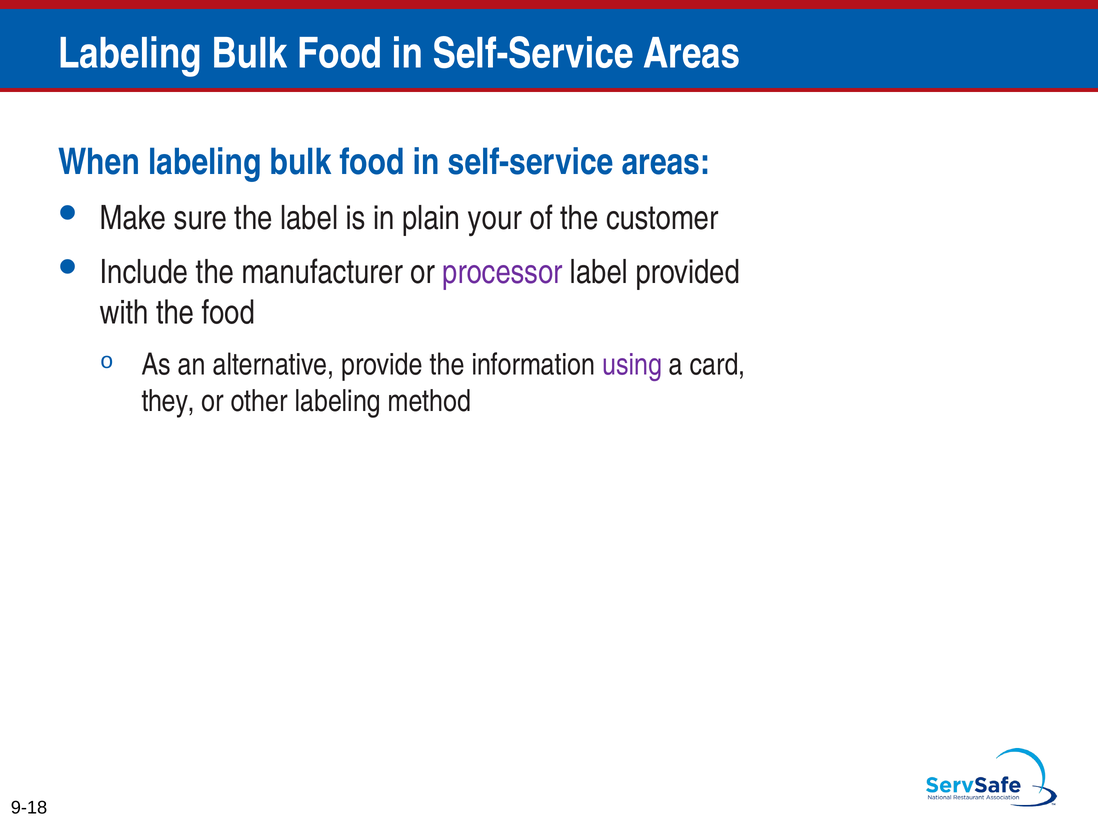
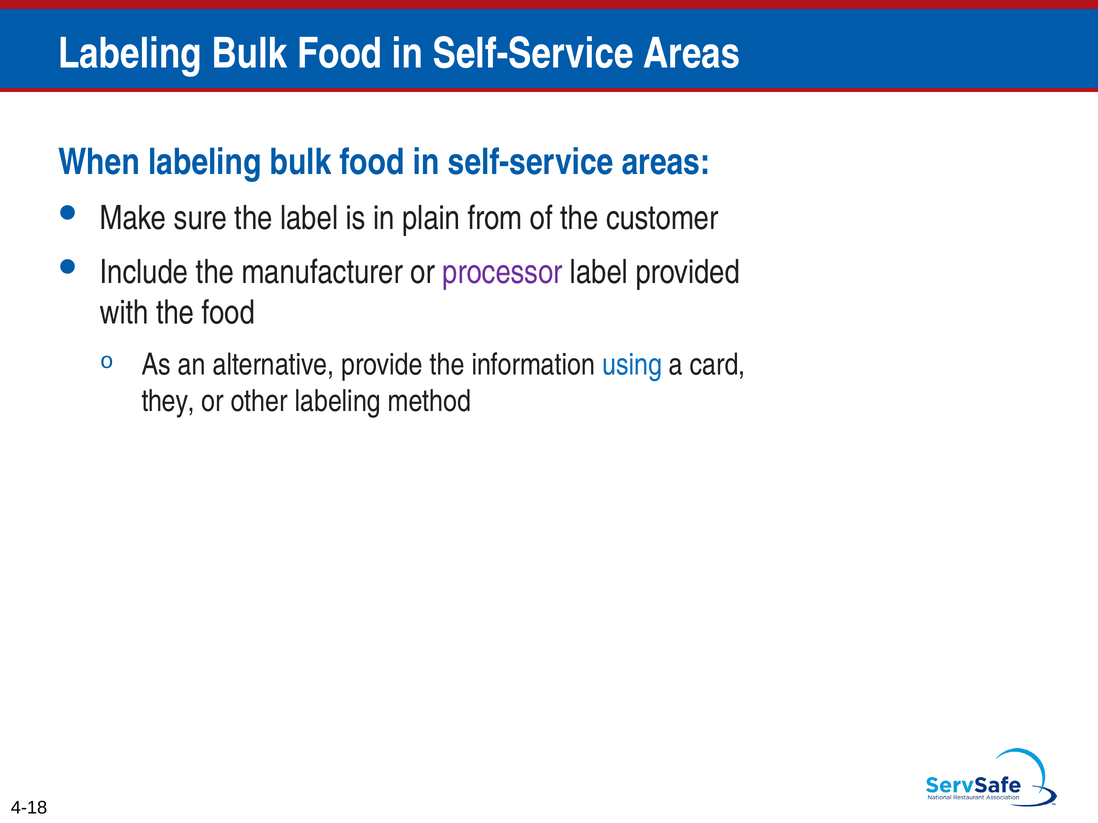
your: your -> from
using colour: purple -> blue
9-18: 9-18 -> 4-18
